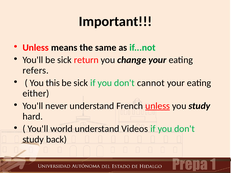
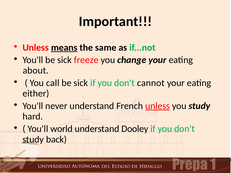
means underline: none -> present
return: return -> freeze
refers: refers -> about
this: this -> call
Videos: Videos -> Dooley
